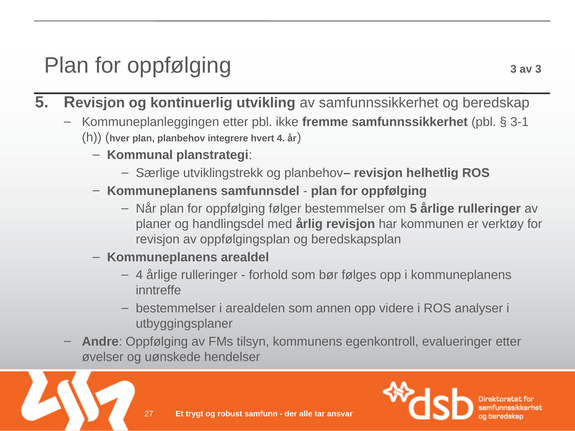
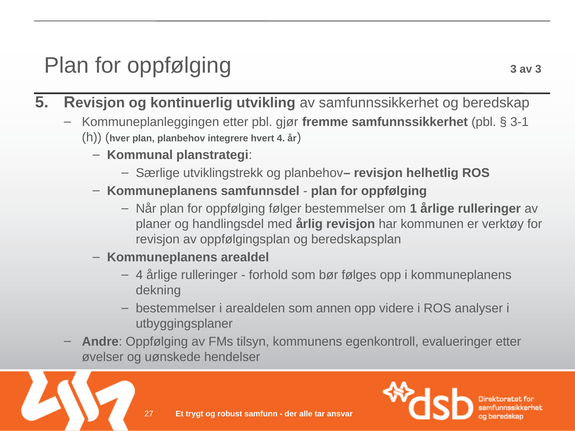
ikke: ikke -> gjør
om 5: 5 -> 1
inntreffe: inntreffe -> dekning
